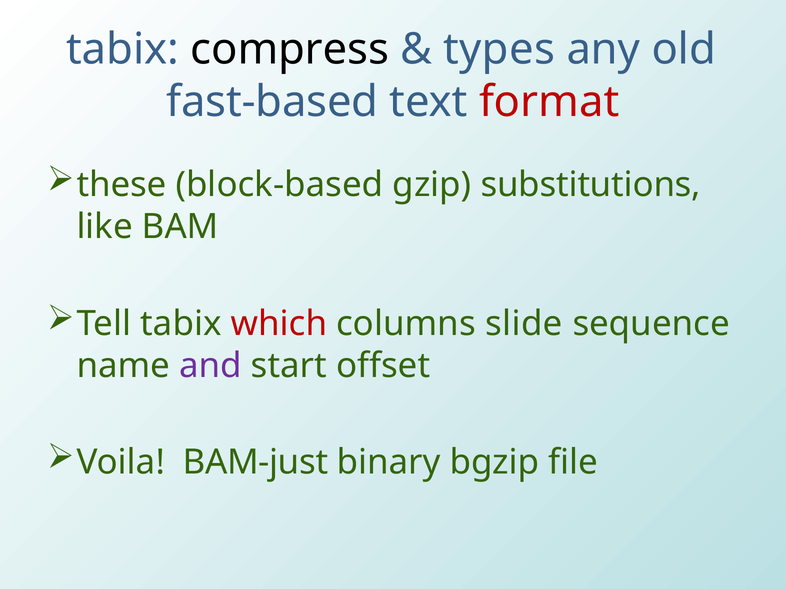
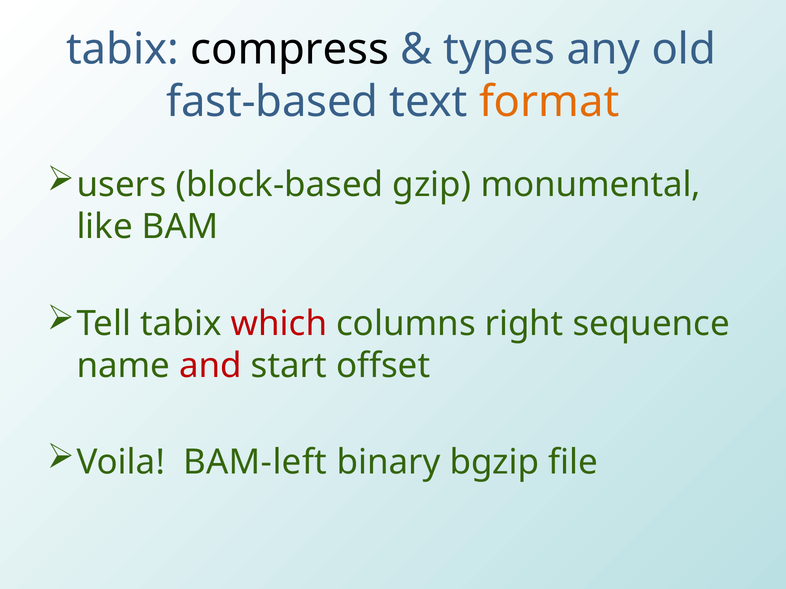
format colour: red -> orange
these: these -> users
substitutions: substitutions -> monumental
slide: slide -> right
and colour: purple -> red
BAM-just: BAM-just -> BAM-left
